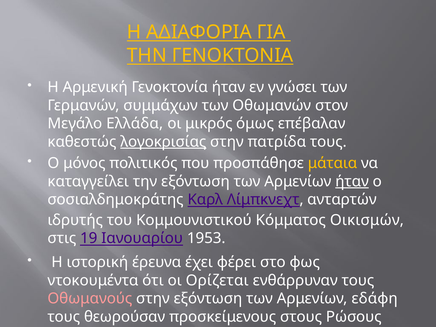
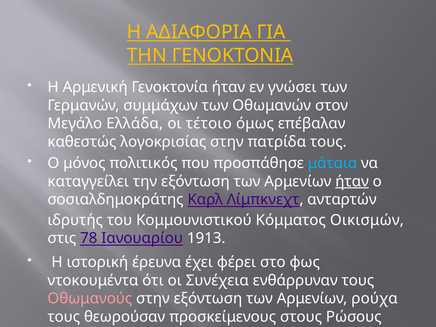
μικρός: μικρός -> τέτοιο
λογοκρισίας underline: present -> none
μάταια colour: yellow -> light blue
19: 19 -> 78
1953: 1953 -> 1913
Ορίζεται: Ορίζεται -> Συνέχεια
εδάφη: εδάφη -> ρούχα
